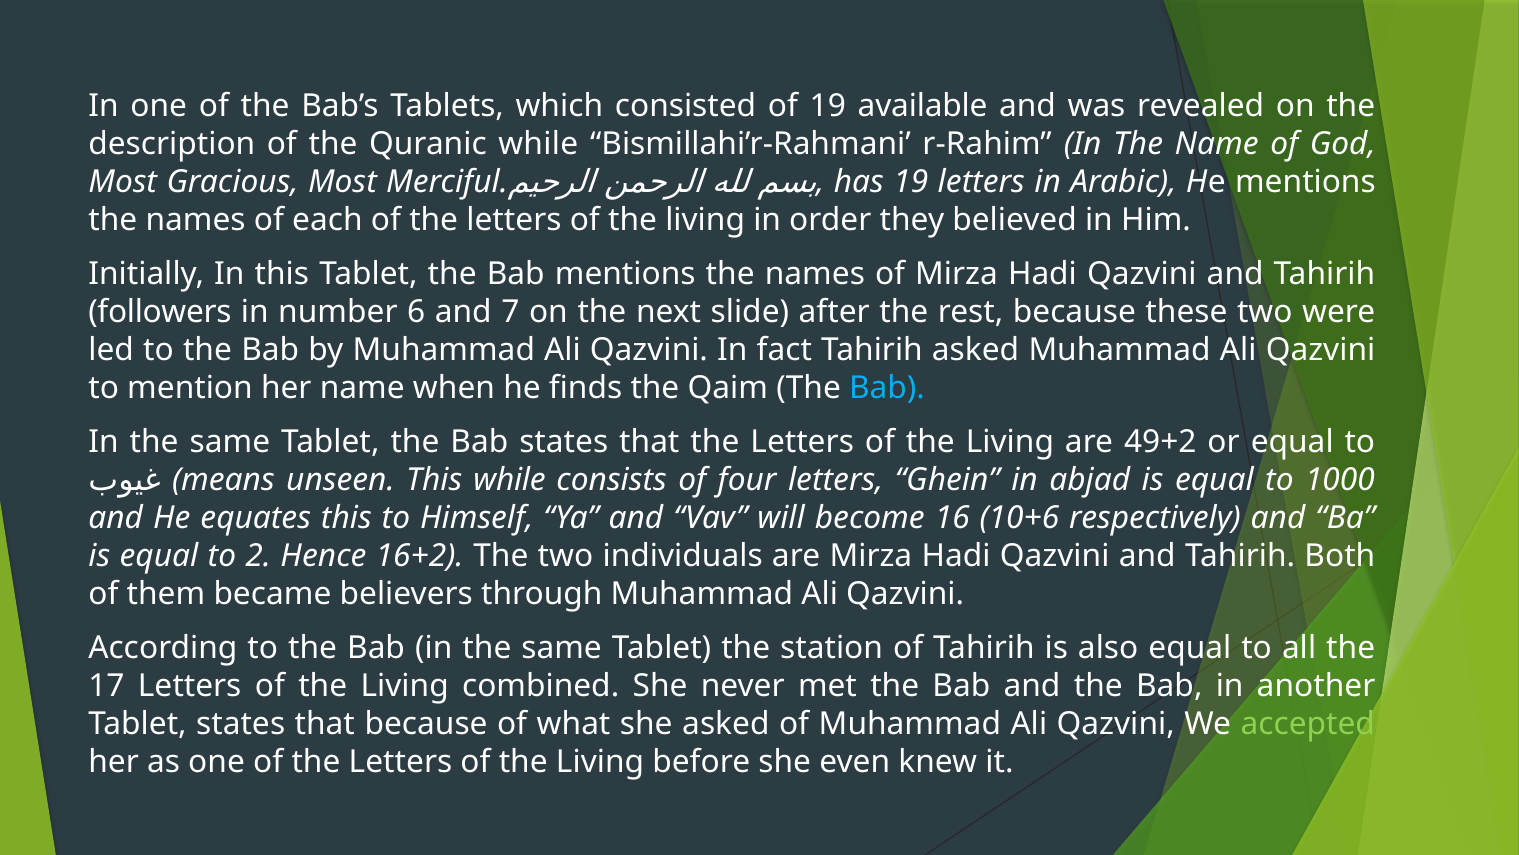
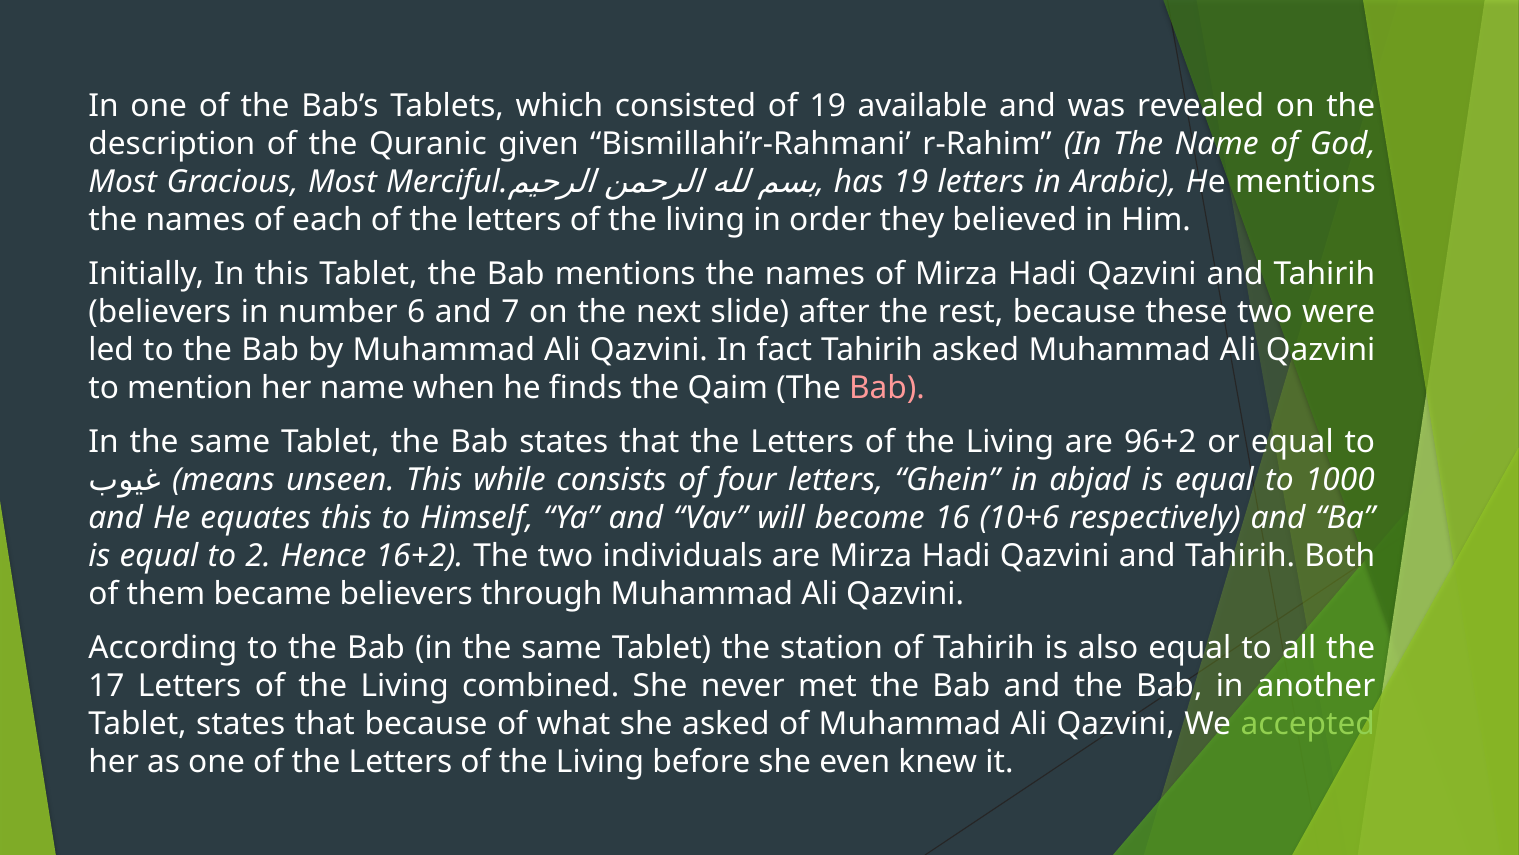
Quranic while: while -> given
followers at (160, 312): followers -> believers
Bab at (887, 388) colour: light blue -> pink
49+2: 49+2 -> 96+2
